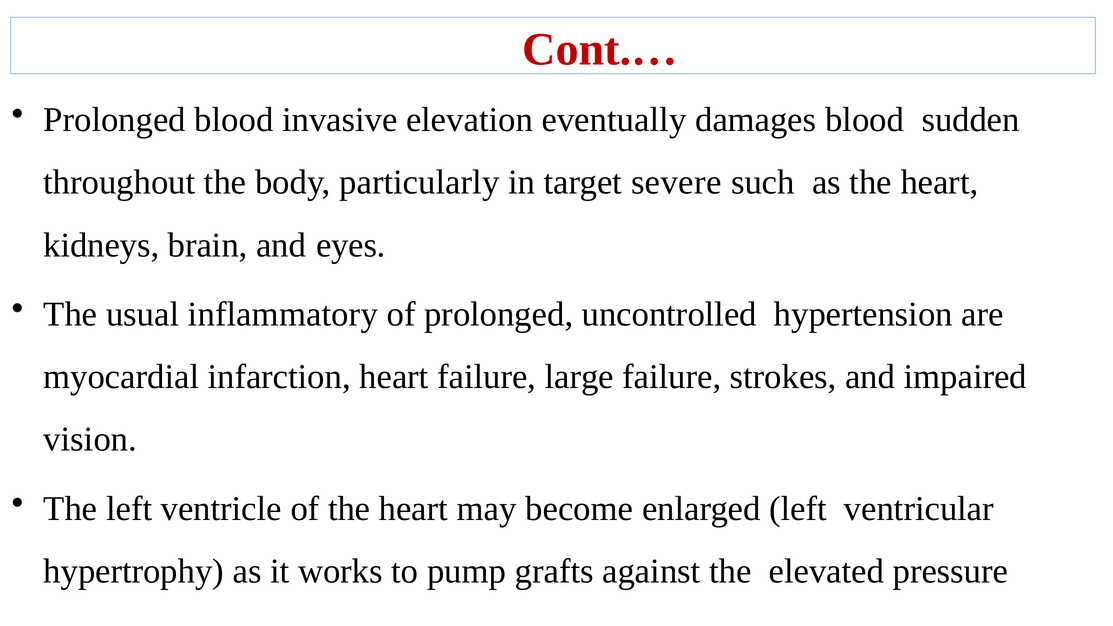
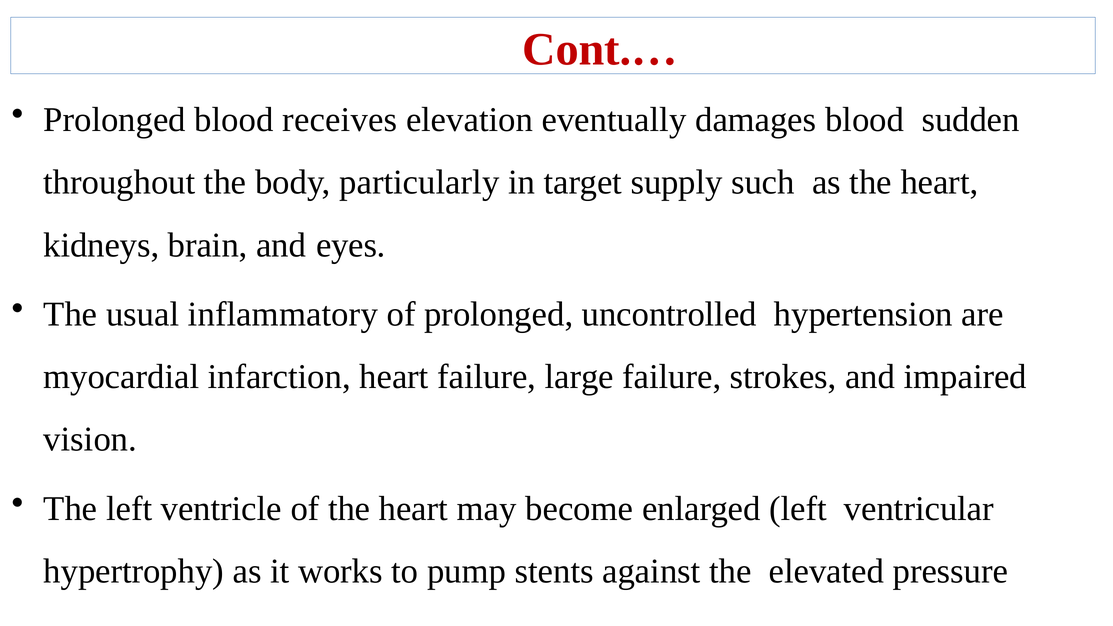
invasive: invasive -> receives
severe: severe -> supply
grafts: grafts -> stents
